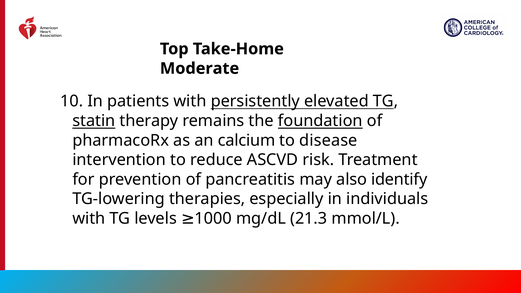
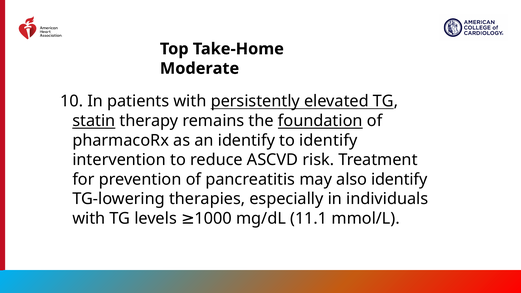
an calcium: calcium -> identify
to disease: disease -> identify
21.3: 21.3 -> 11.1
